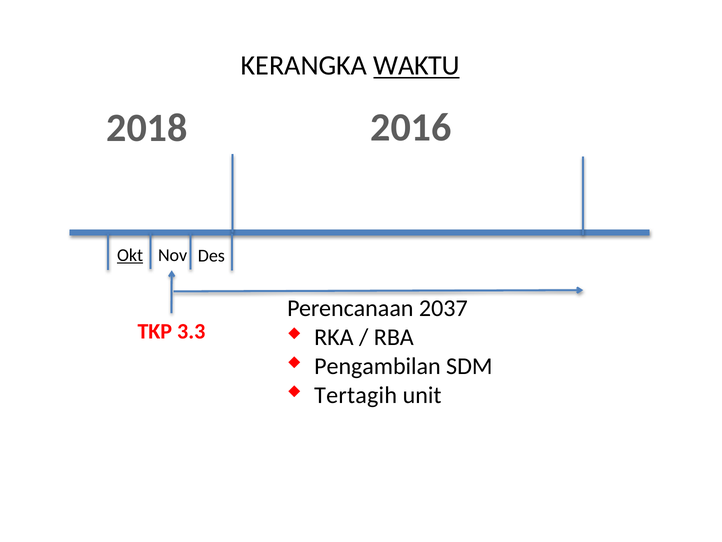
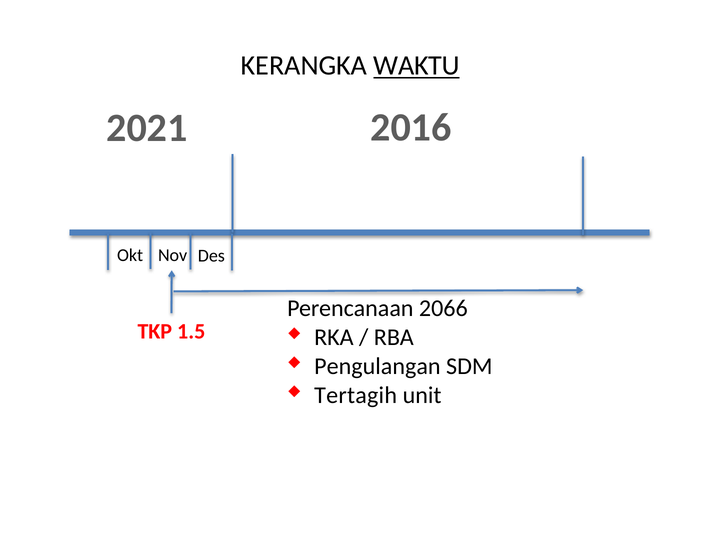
2018: 2018 -> 2021
Okt underline: present -> none
2037: 2037 -> 2066
3.3: 3.3 -> 1.5
Pengambilan: Pengambilan -> Pengulangan
